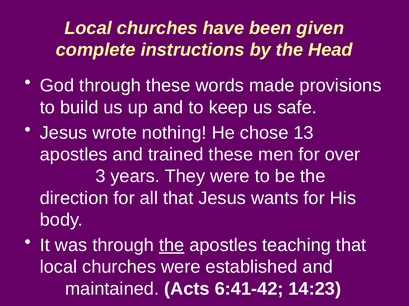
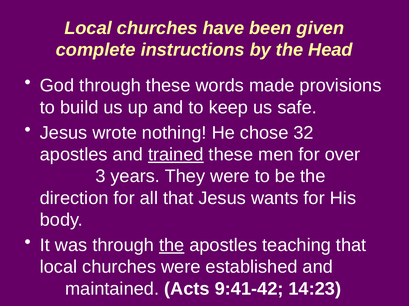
13: 13 -> 32
trained underline: none -> present
6:41-42: 6:41-42 -> 9:41-42
